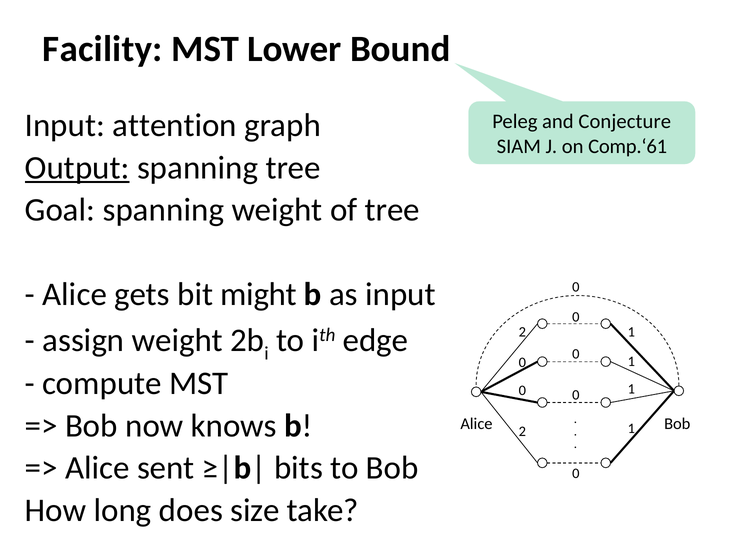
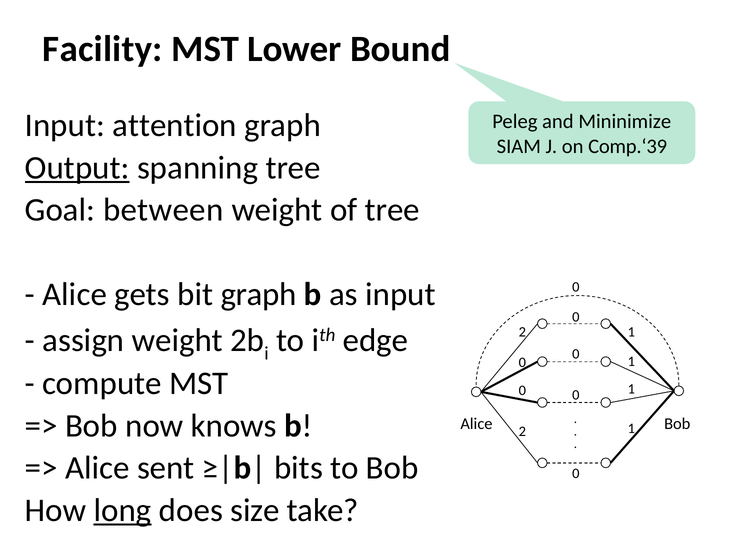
Conjecture: Conjecture -> Mininimize
Comp.‘61: Comp.‘61 -> Comp.‘39
Goal spanning: spanning -> between
bit might: might -> graph
long underline: none -> present
